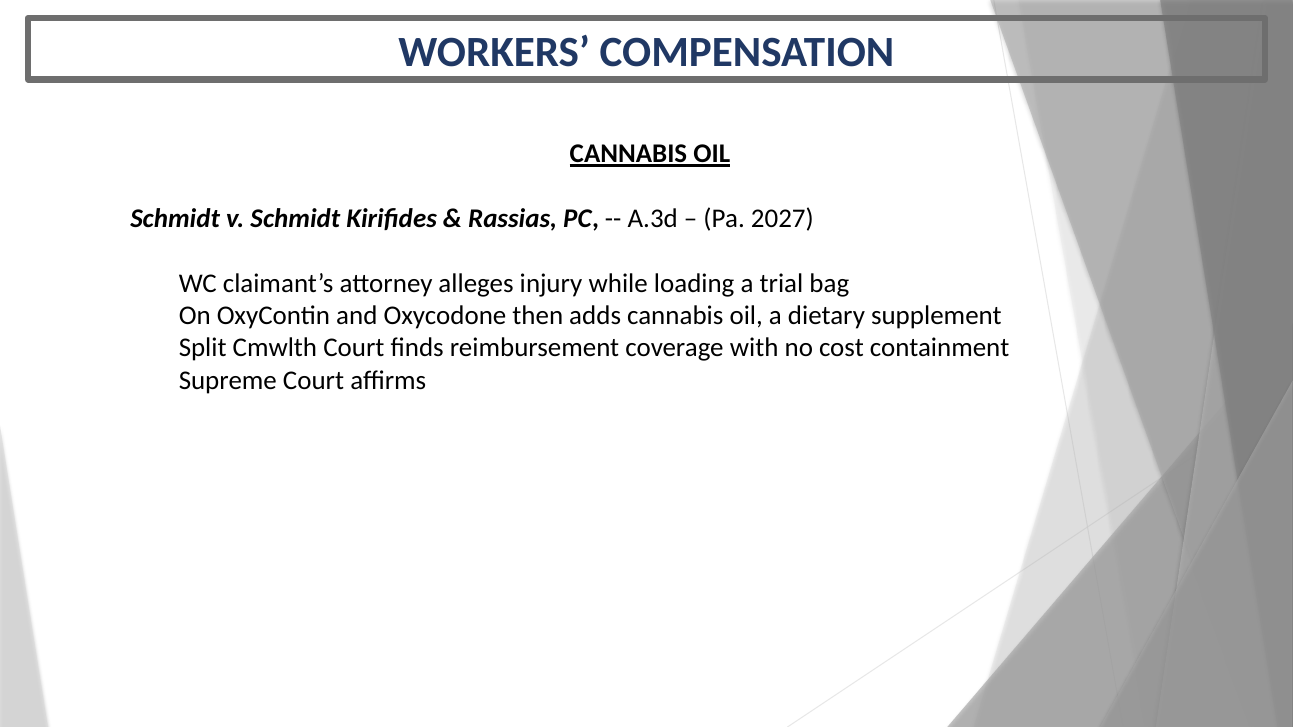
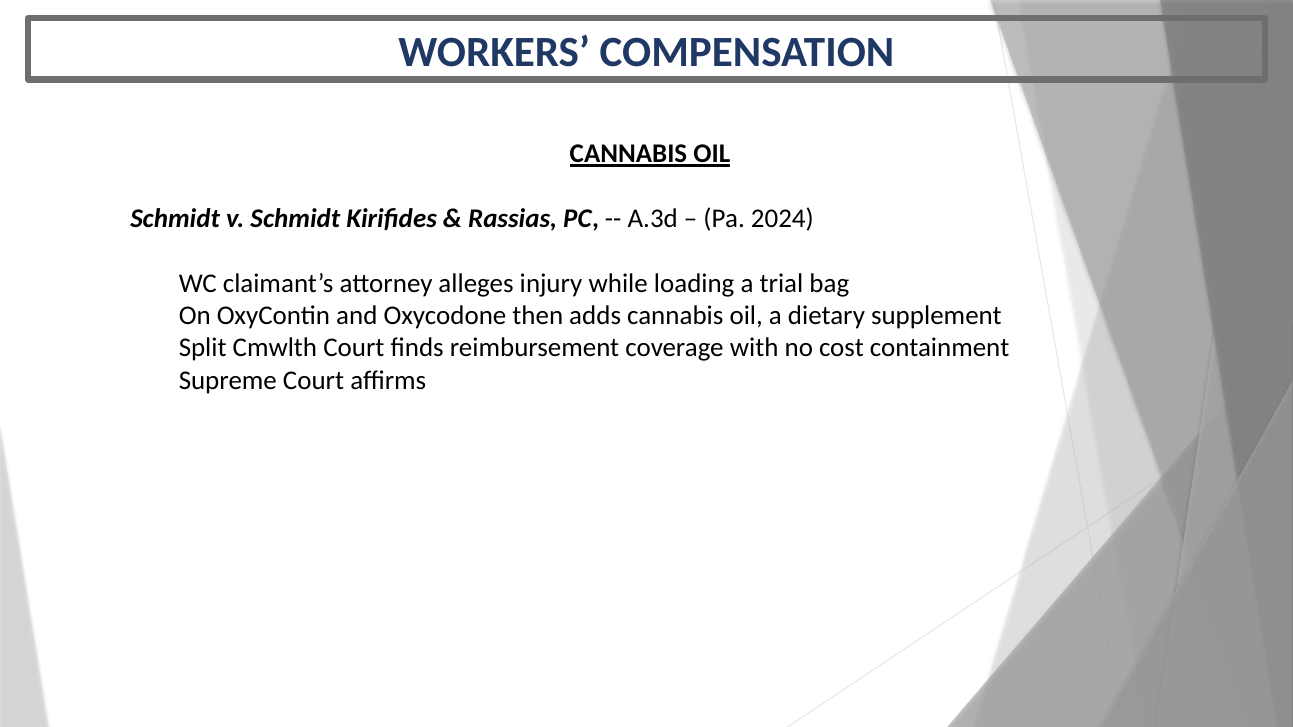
2027: 2027 -> 2024
